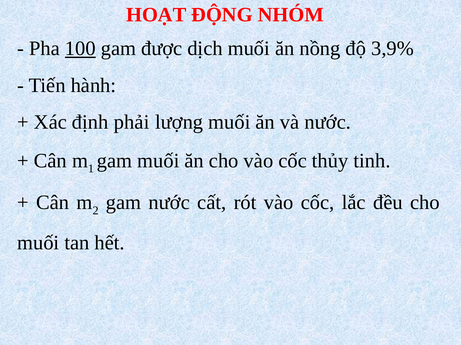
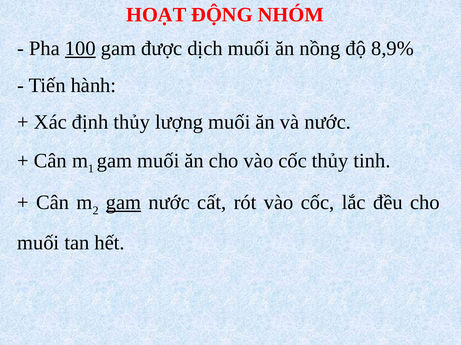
3,9%: 3,9% -> 8,9%
định phải: phải -> thủy
gam at (124, 203) underline: none -> present
